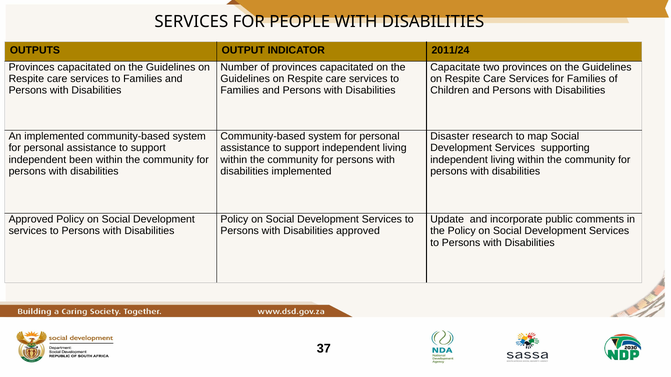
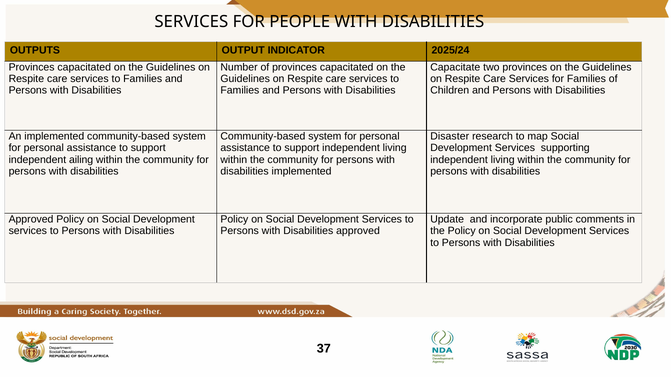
2011/24: 2011/24 -> 2025/24
been: been -> ailing
